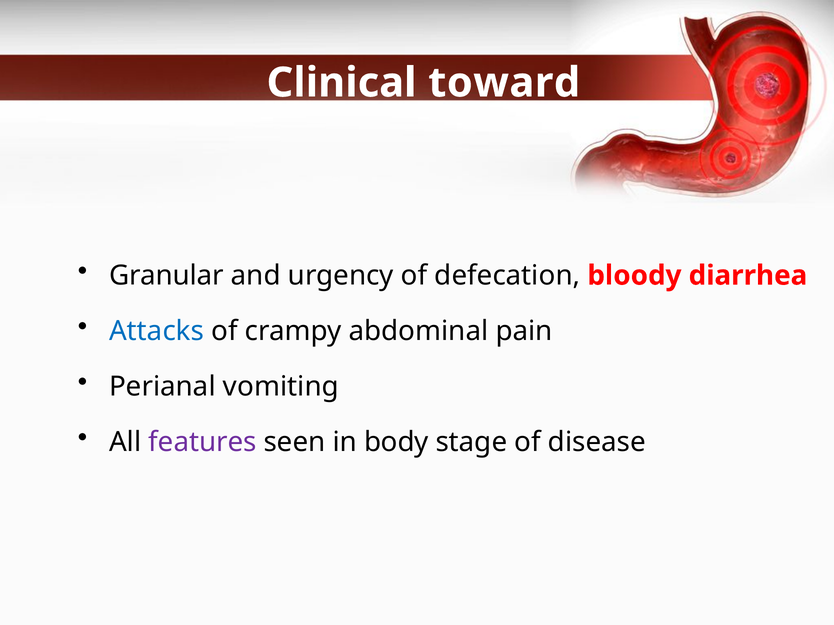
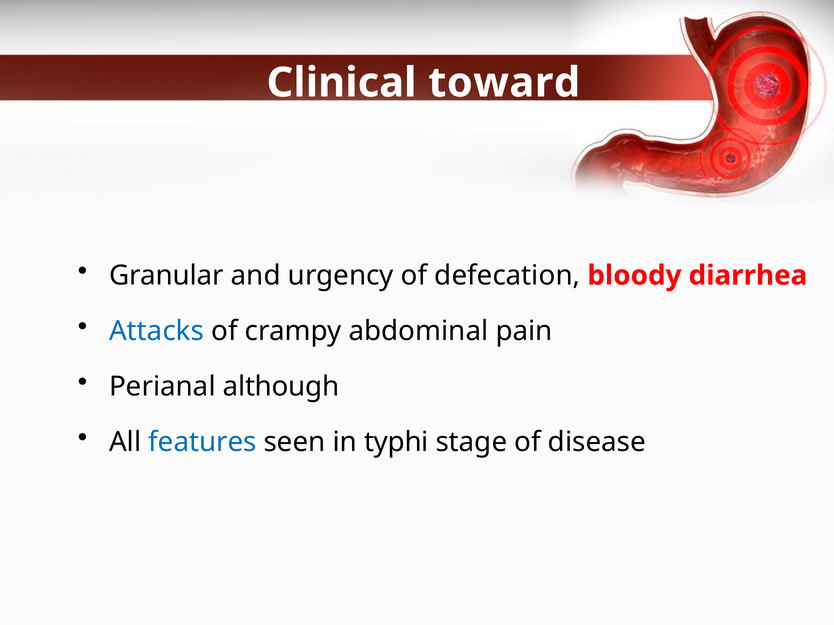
vomiting: vomiting -> although
features colour: purple -> blue
body: body -> typhi
